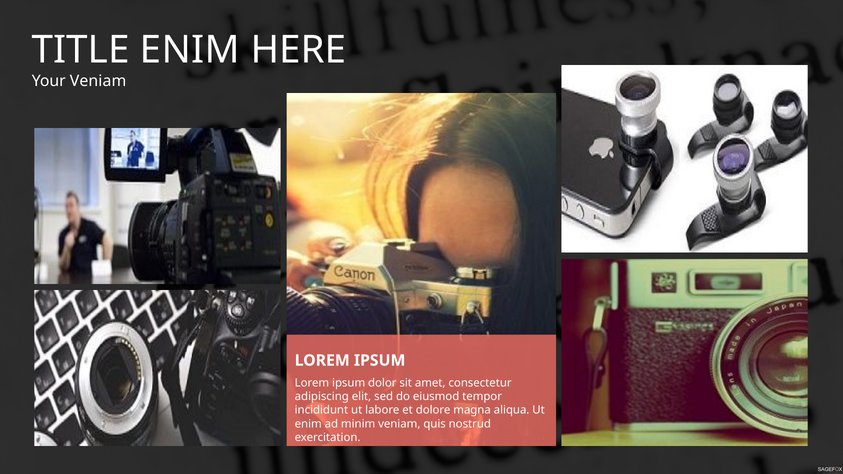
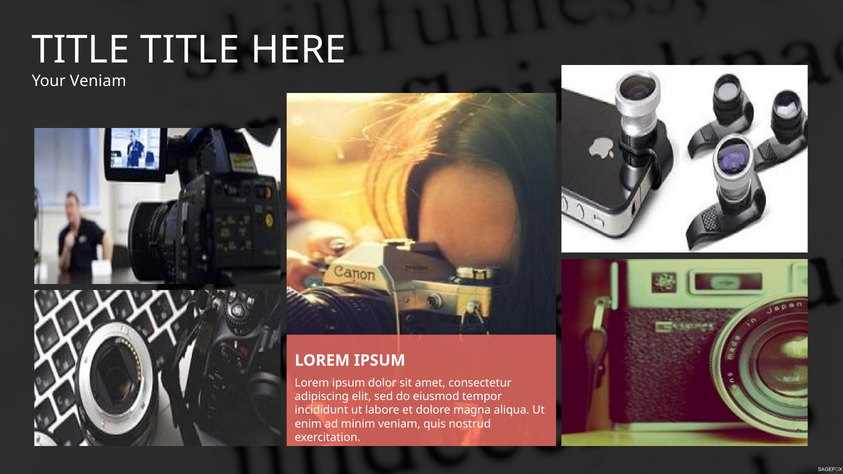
TITLE ENIM: ENIM -> TITLE
